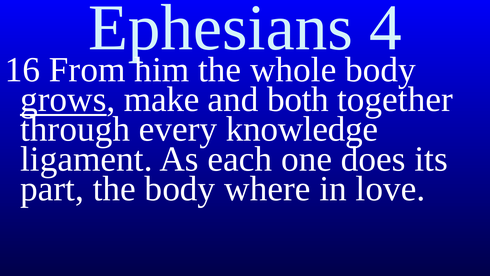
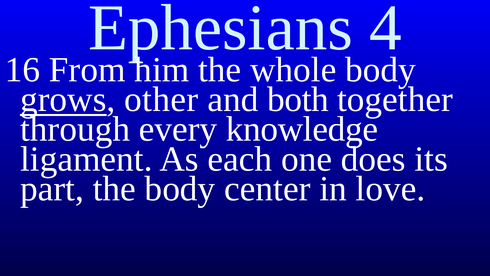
make: make -> other
where: where -> center
